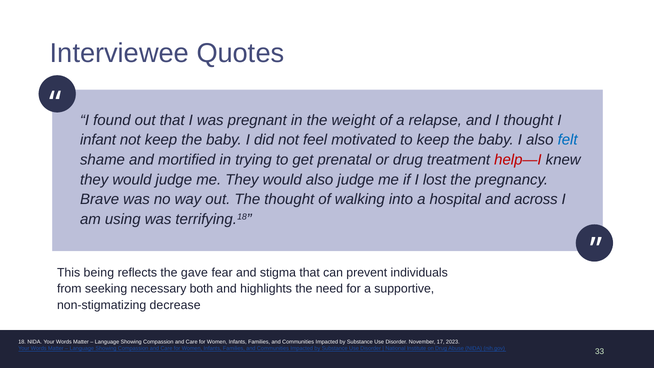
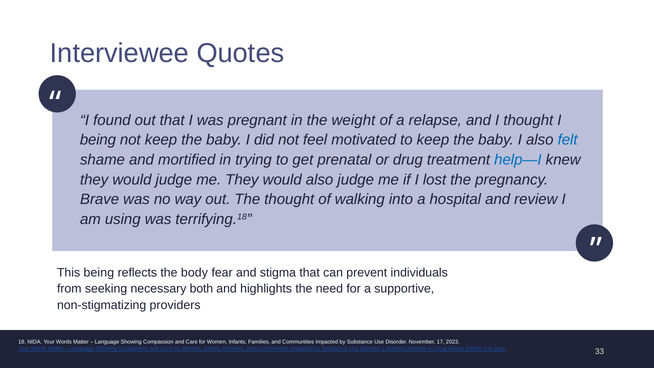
infant at (98, 140): infant -> being
help—I colour: red -> blue
across: across -> review
gave: gave -> body
decrease: decrease -> providers
